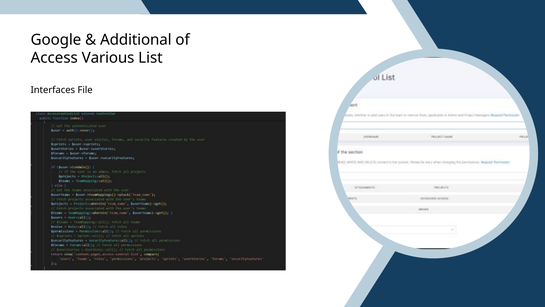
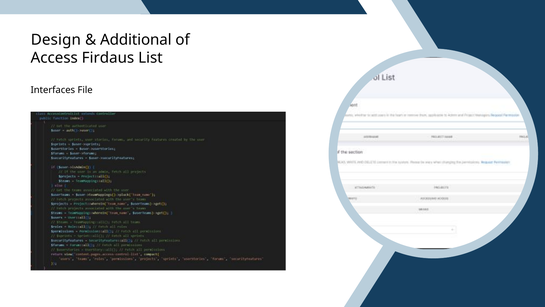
Google: Google -> Design
Various: Various -> Firdaus
